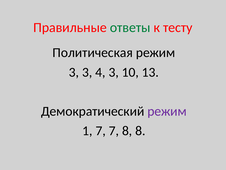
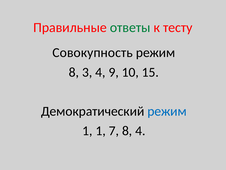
Политическая: Политическая -> Совокупность
3 at (74, 72): 3 -> 8
4 3: 3 -> 9
13: 13 -> 15
режим at (167, 111) colour: purple -> blue
1 7: 7 -> 1
8 8: 8 -> 4
